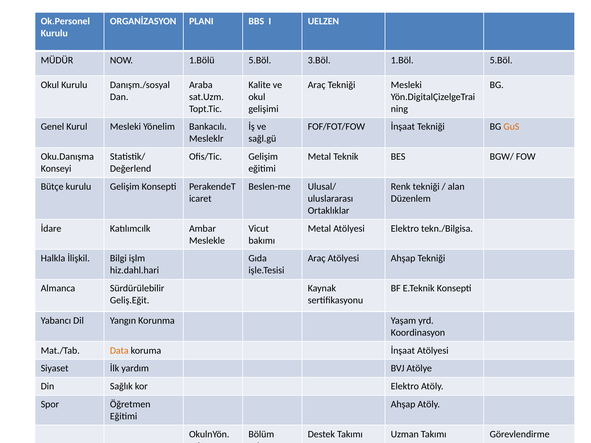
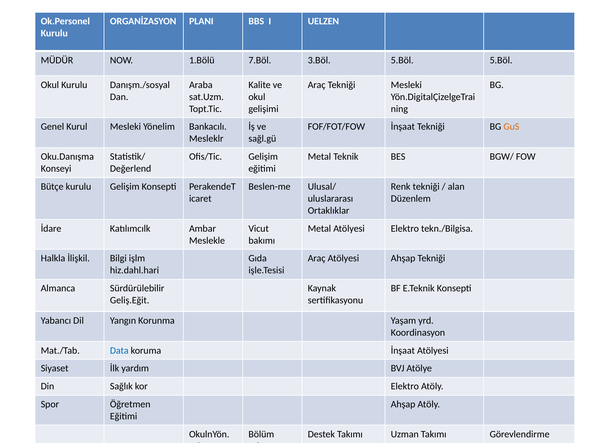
1.Bölü 5.Böl: 5.Böl -> 7.Böl
3.Böl 1.Böl: 1.Böl -> 5.Böl
Data colour: orange -> blue
